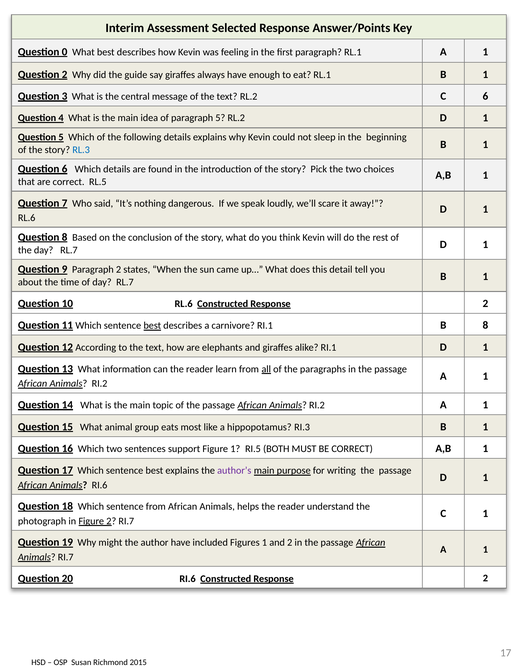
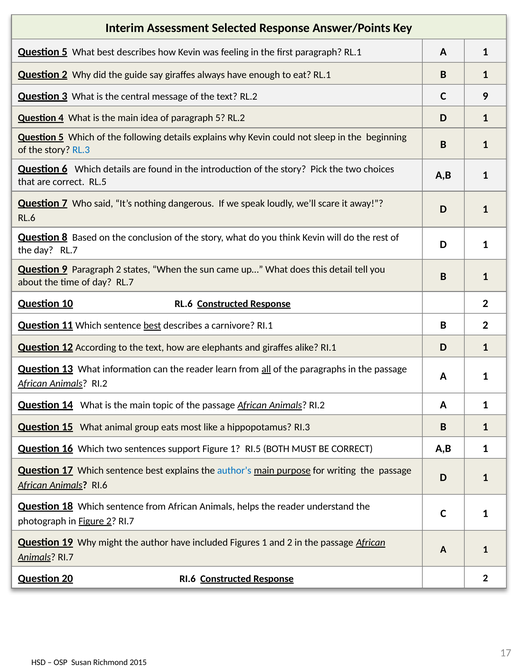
0 at (65, 52): 0 -> 5
C 6: 6 -> 9
B 8: 8 -> 2
author’s colour: purple -> blue
